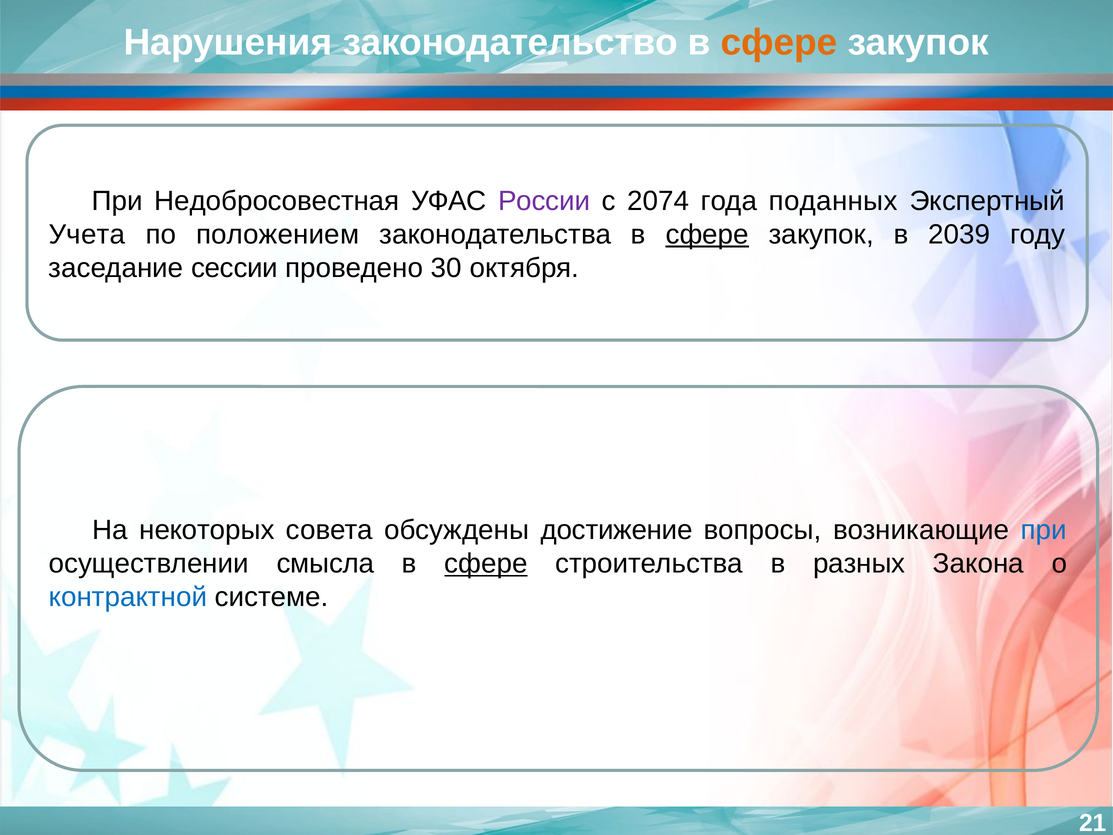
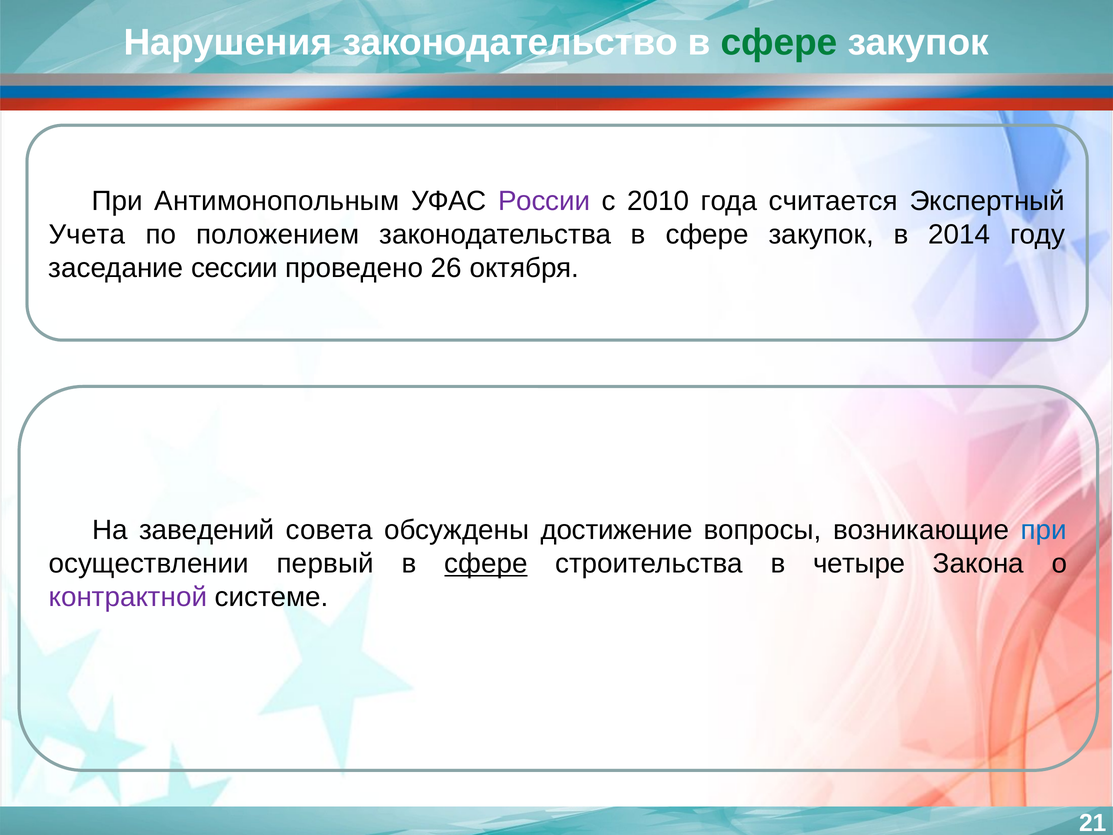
сфере at (779, 43) colour: orange -> green
Недобросовестная: Недобросовестная -> Антимонопольным
2074: 2074 -> 2010
поданных: поданных -> считается
сфере at (707, 235) underline: present -> none
2039: 2039 -> 2014
30: 30 -> 26
некоторых: некоторых -> заведений
смысла: смысла -> первый
разных: разных -> четыре
контрактной colour: blue -> purple
